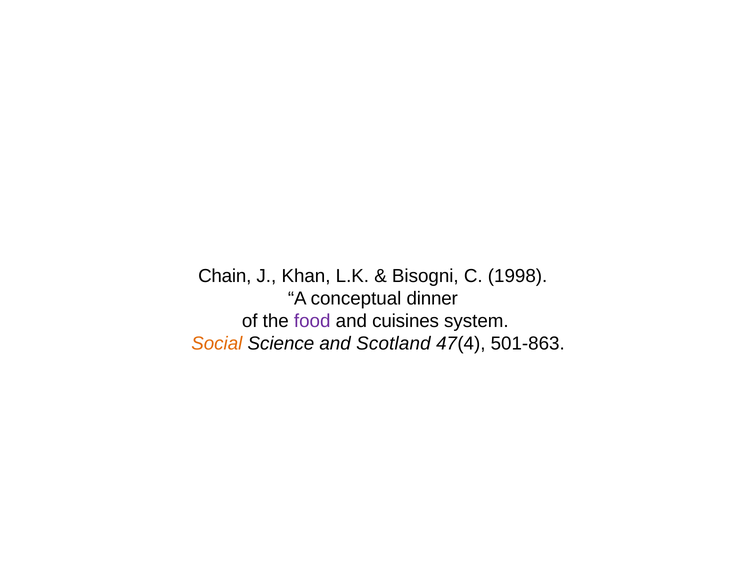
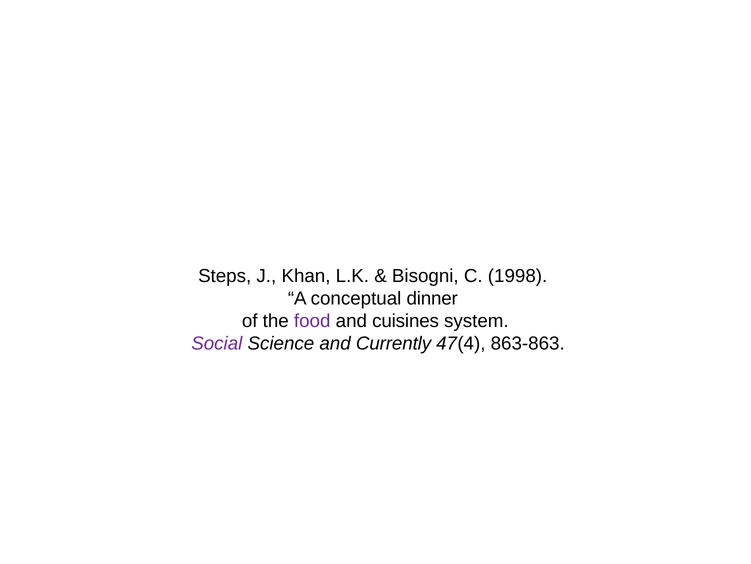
Chain: Chain -> Steps
Social colour: orange -> purple
Scotland: Scotland -> Currently
501-863: 501-863 -> 863-863
